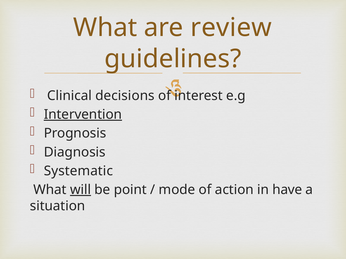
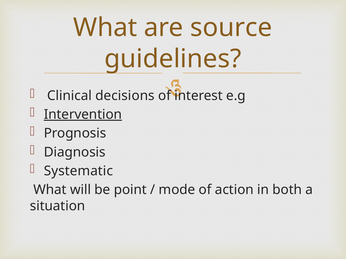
review: review -> source
will underline: present -> none
have: have -> both
